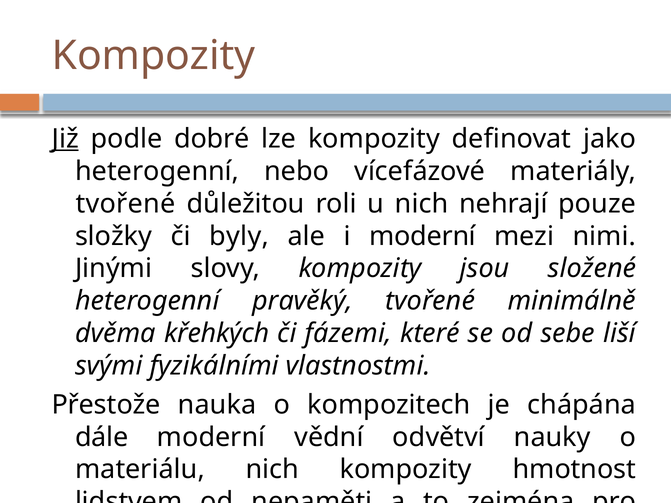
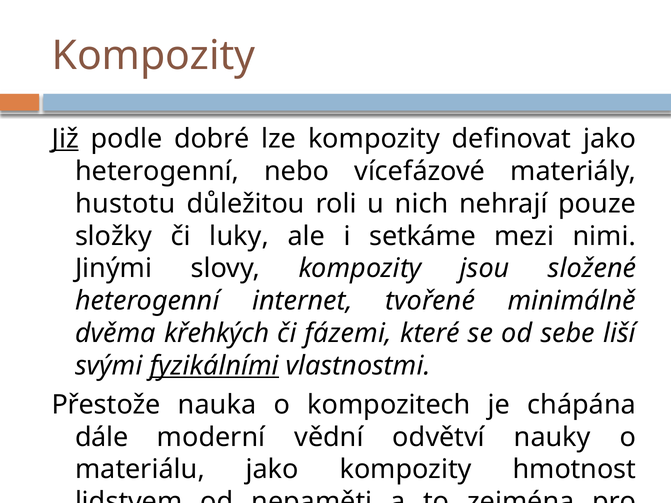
tvořené at (125, 204): tvořené -> hustotu
byly: byly -> luky
i moderní: moderní -> setkáme
pravěký: pravěký -> internet
fyzikálními underline: none -> present
materiálu nich: nich -> jako
